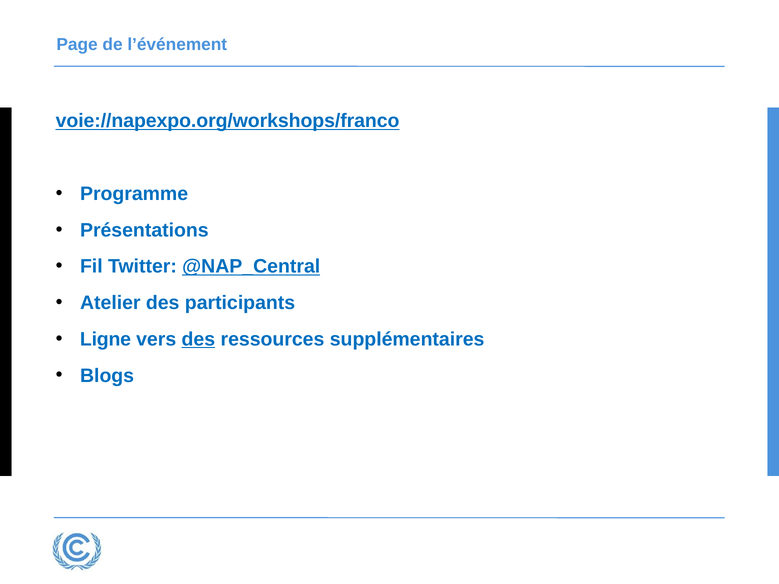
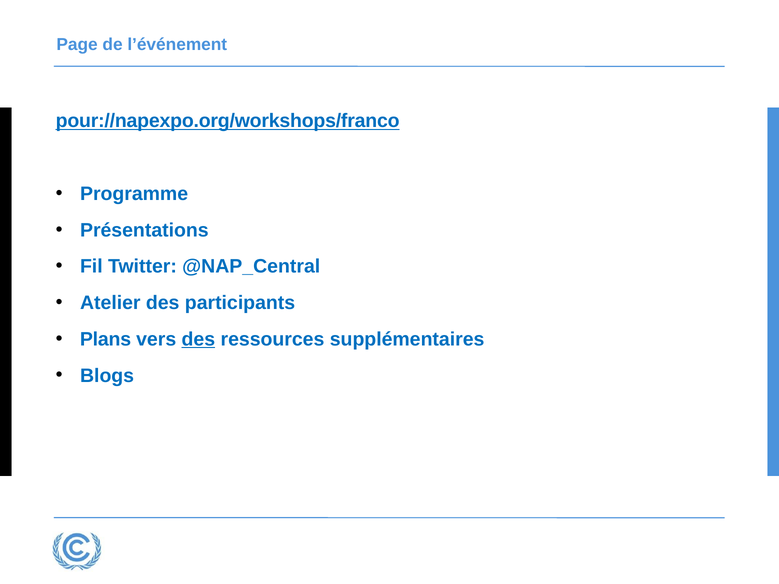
voie://napexpo.org/workshops/franco: voie://napexpo.org/workshops/franco -> pour://napexpo.org/workshops/franco
@NAP_Central underline: present -> none
Ligne: Ligne -> Plans
